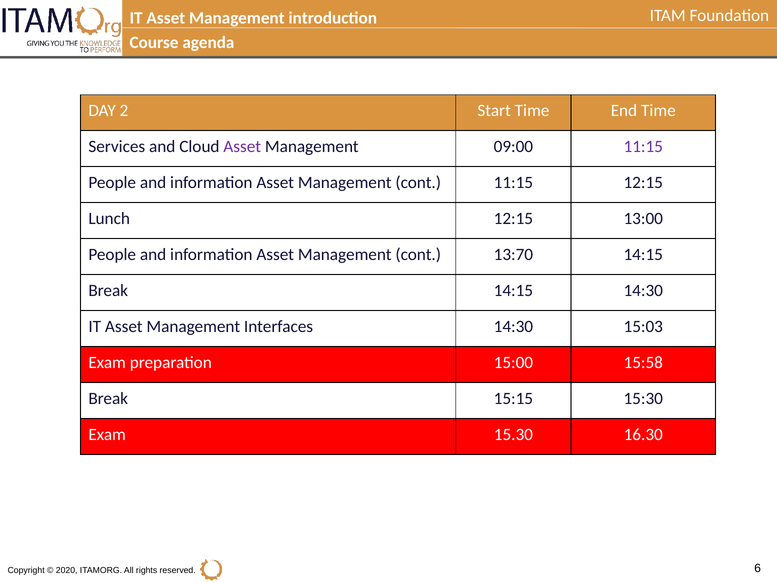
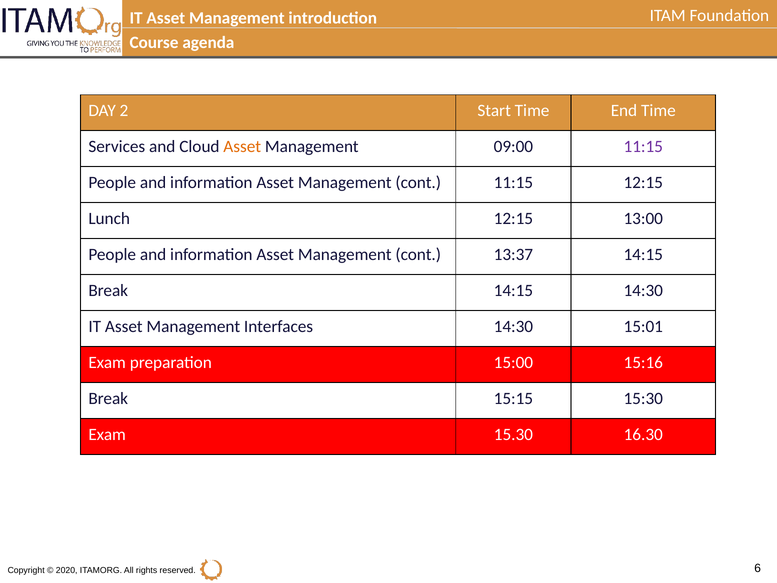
Asset at (242, 146) colour: purple -> orange
13:70: 13:70 -> 13:37
15:03: 15:03 -> 15:01
15:58: 15:58 -> 15:16
